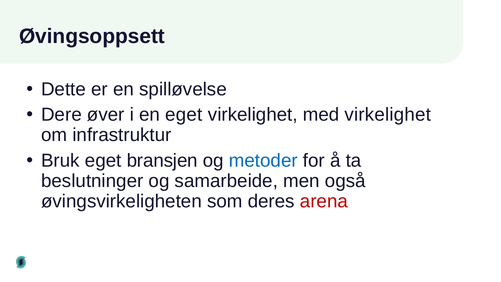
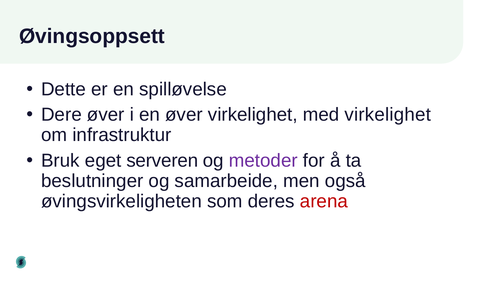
en eget: eget -> øver
bransjen: bransjen -> serveren
metoder colour: blue -> purple
